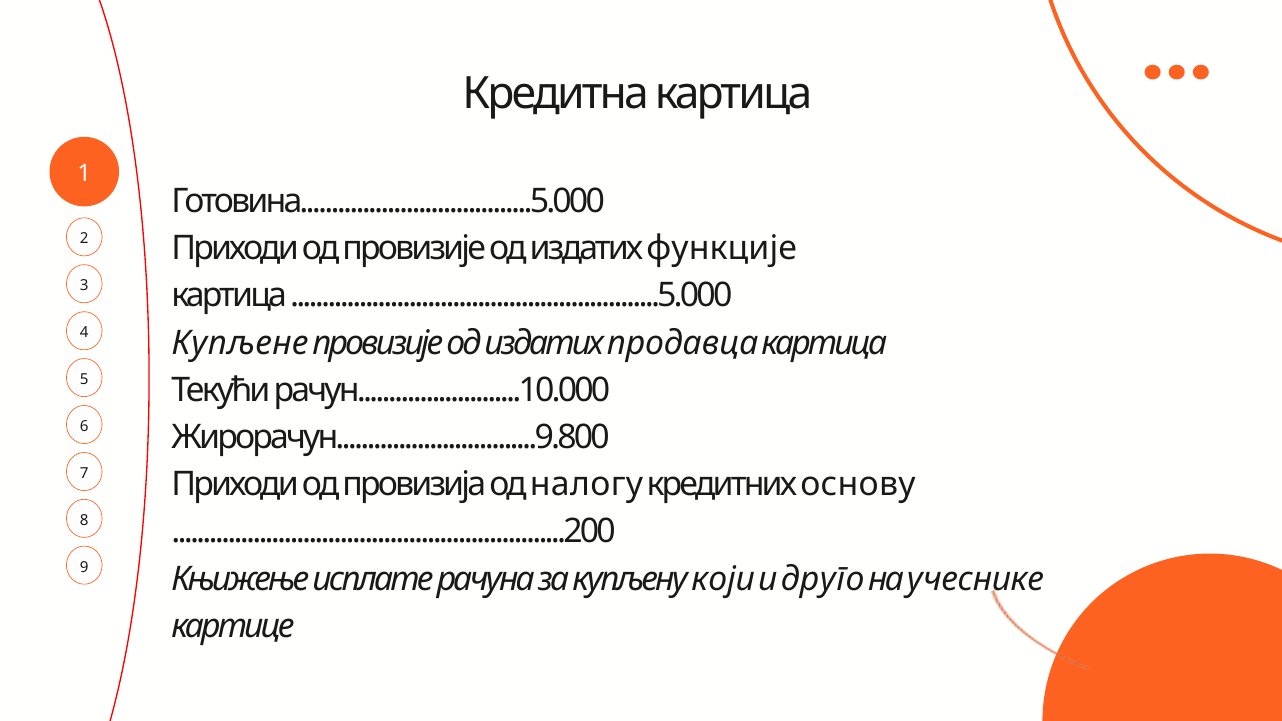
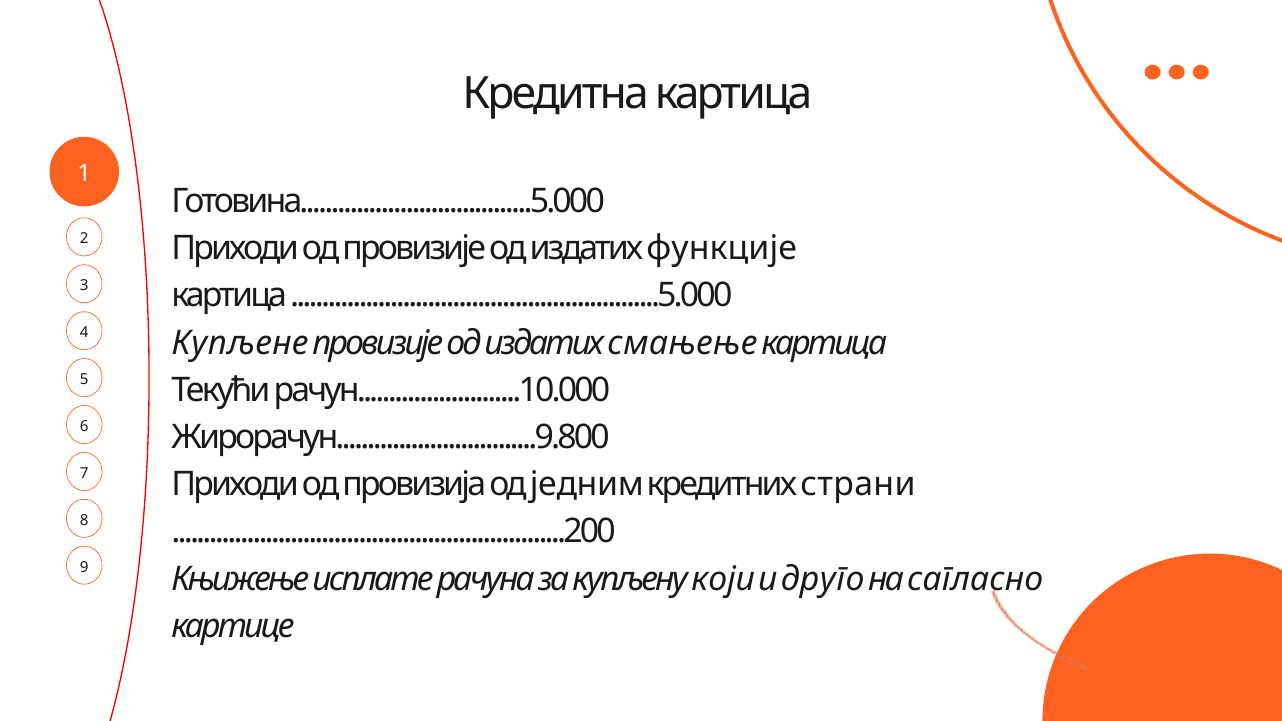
продавца: продавца -> смањење
налогу: налогу -> једним
основу: основу -> страни
учеснике: учеснике -> сагласно
